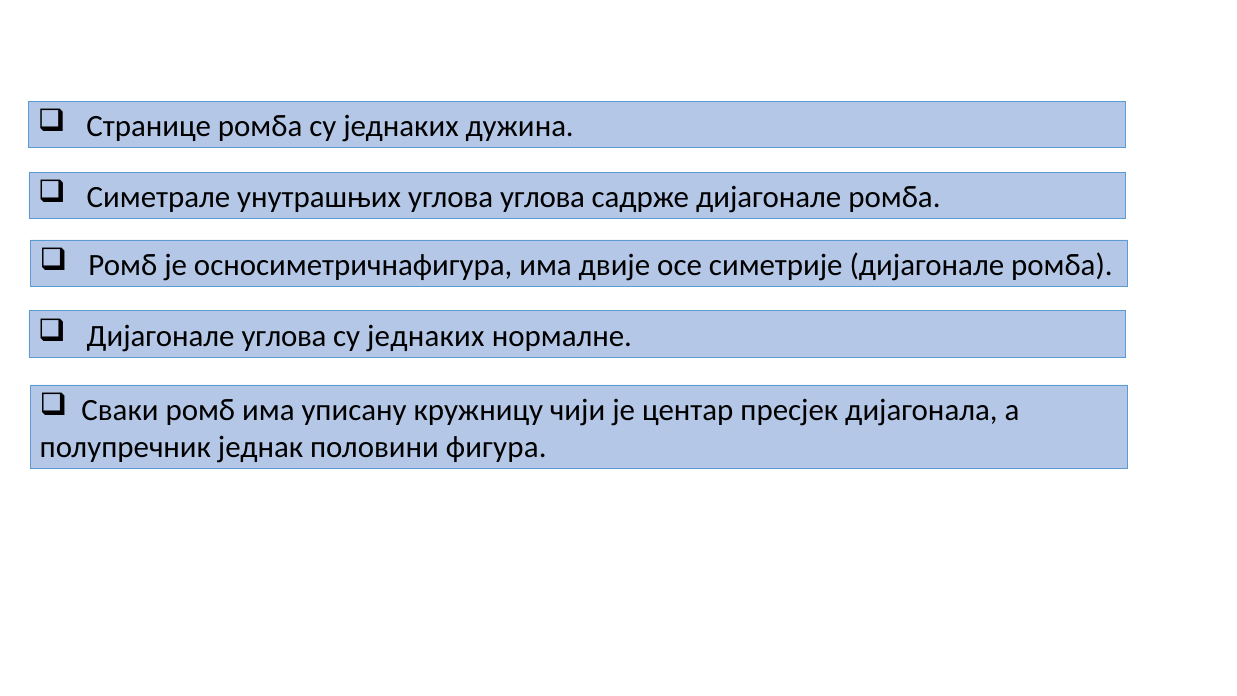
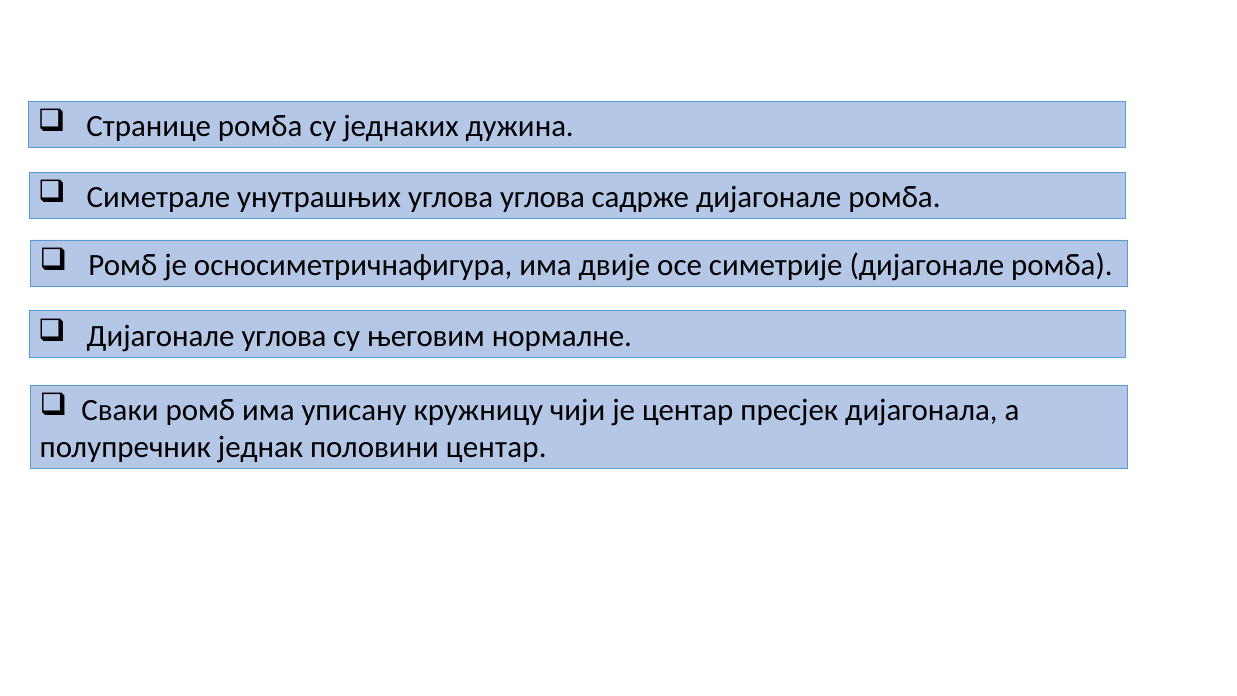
једнаких at (426, 336): једнаких -> његовим
половини фигура: фигура -> центар
